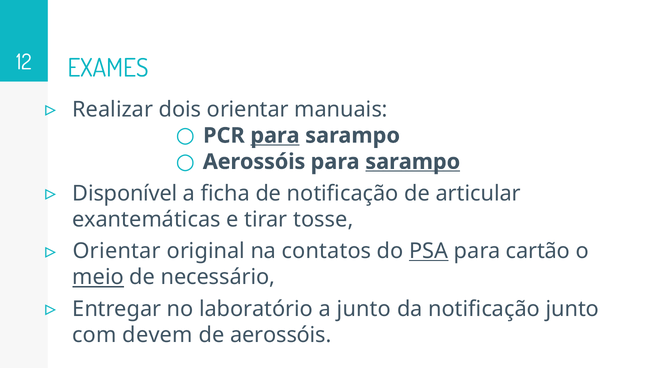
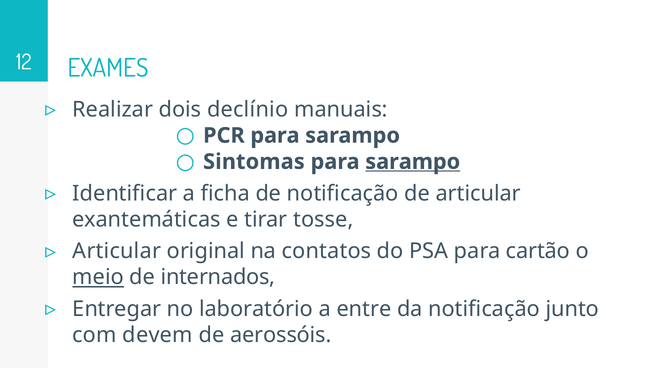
dois orientar: orientar -> declínio
para at (275, 135) underline: present -> none
Aerossóis at (254, 161): Aerossóis -> Sintomas
Disponível: Disponível -> Identificar
Orientar at (117, 251): Orientar -> Articular
PSA underline: present -> none
necessário: necessário -> internados
a junto: junto -> entre
